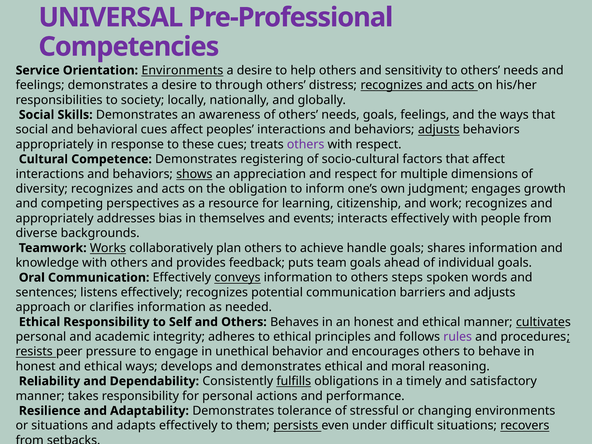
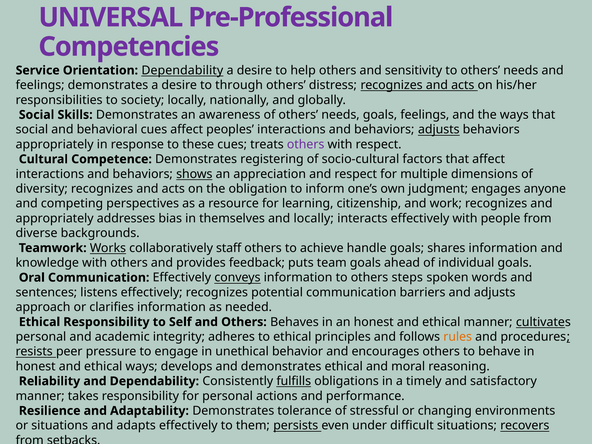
Orientation Environments: Environments -> Dependability
growth: growth -> anyone
and events: events -> locally
plan: plan -> staff
rules colour: purple -> orange
